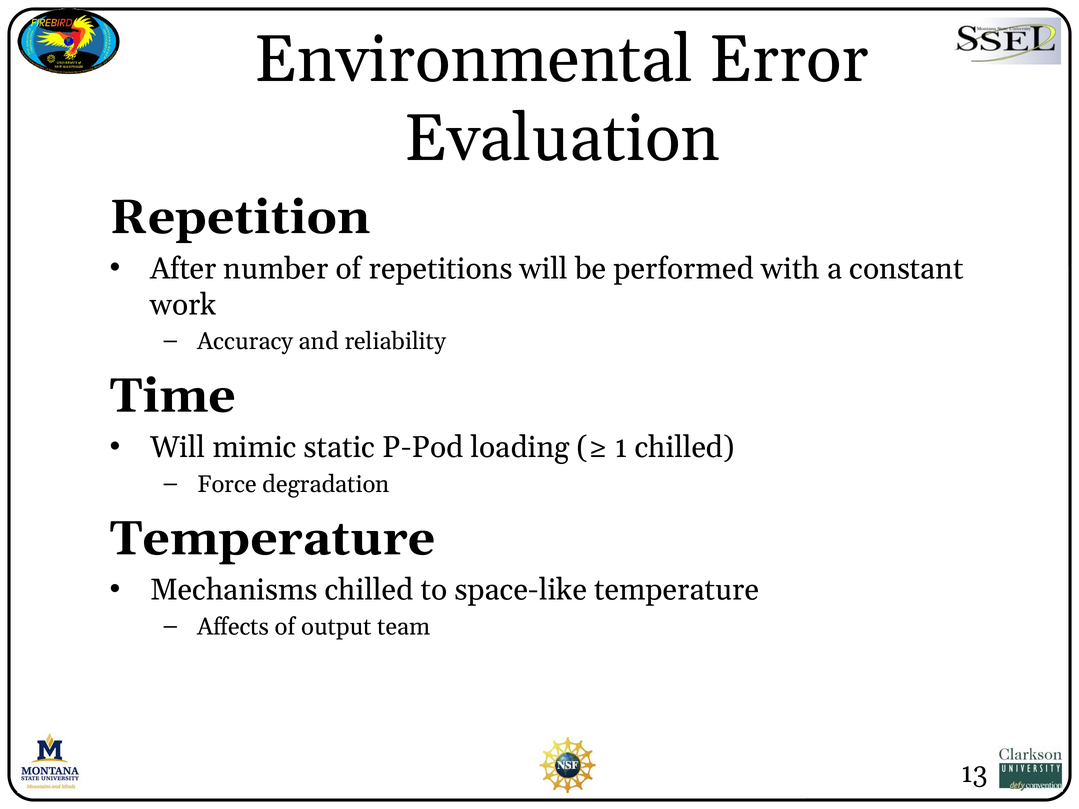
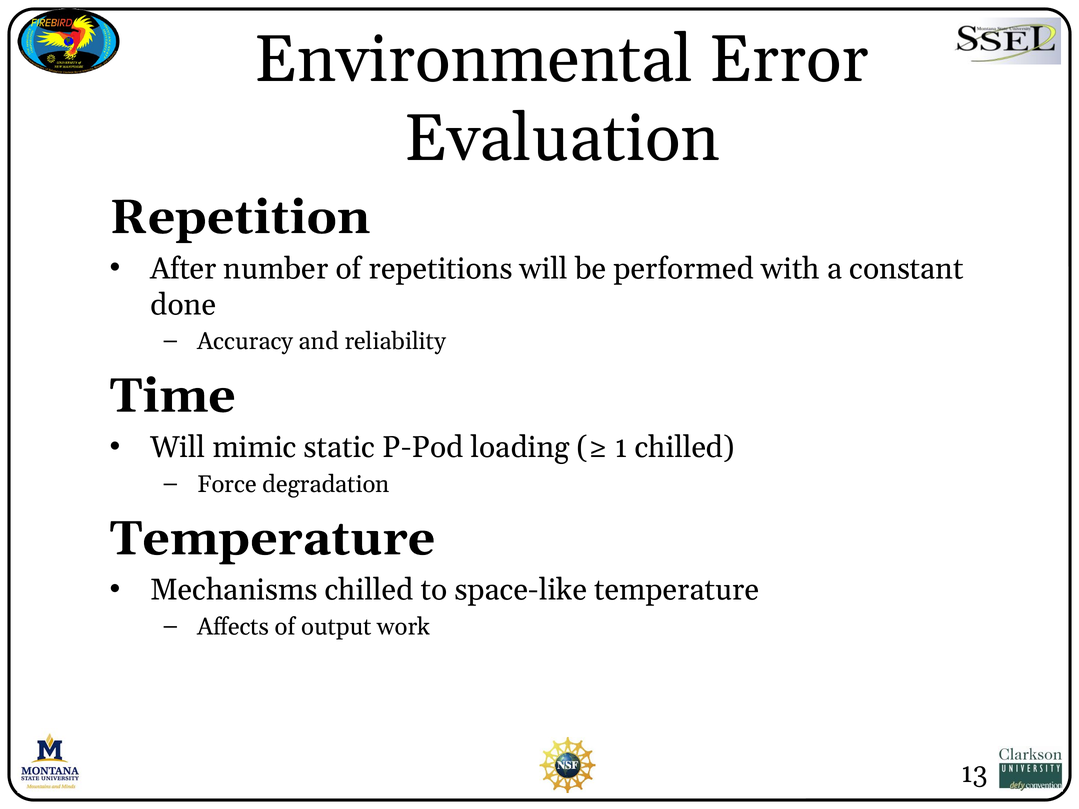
work: work -> done
team: team -> work
